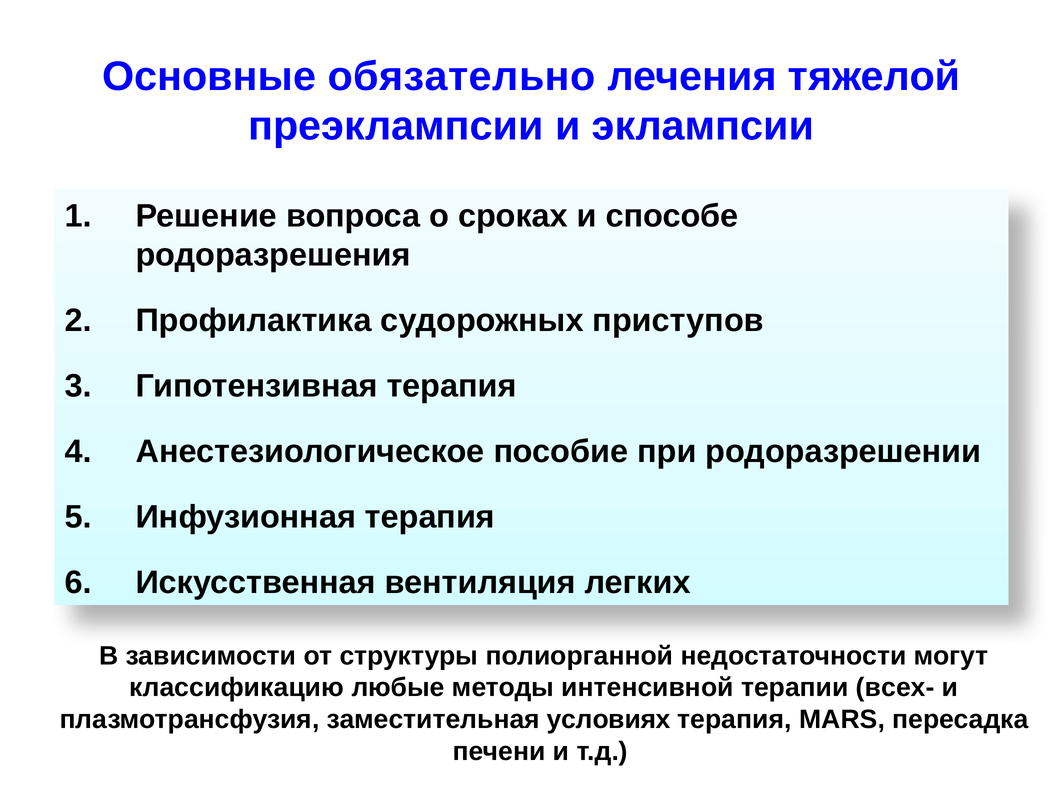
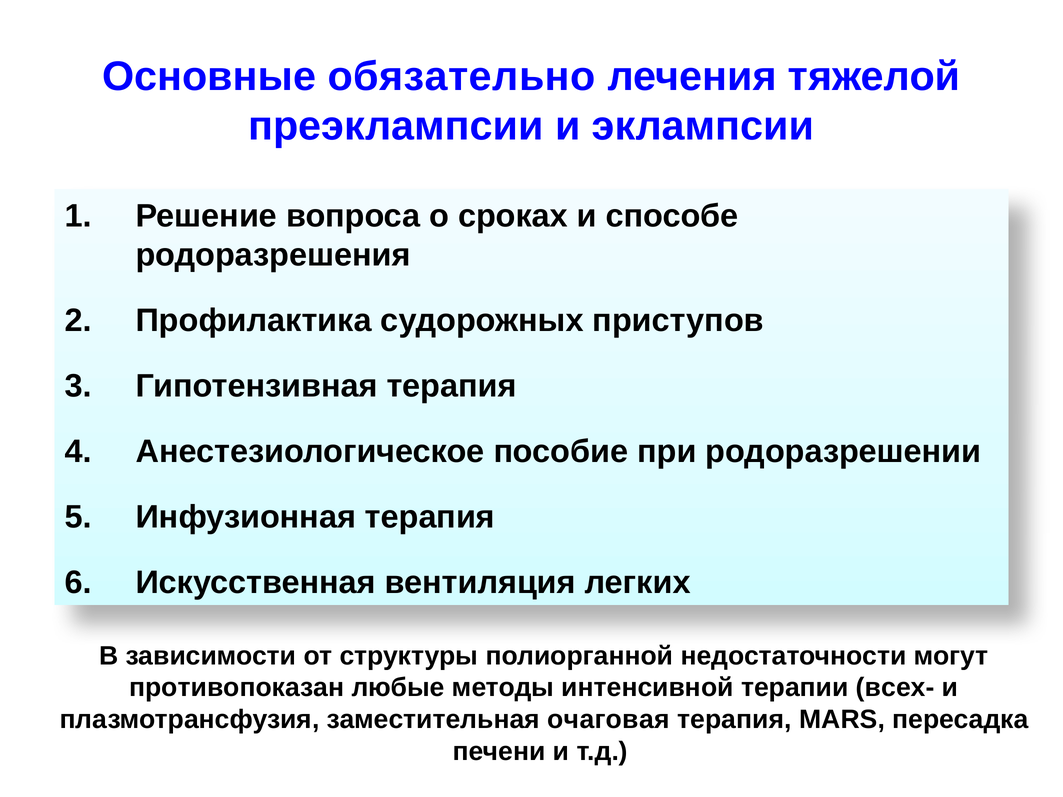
классификацию: классификацию -> противопоказан
условиях: условиях -> очаговая
